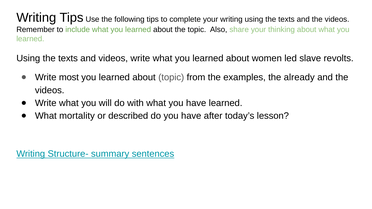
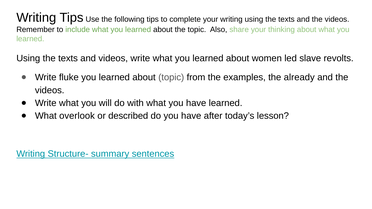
most: most -> fluke
mortality: mortality -> overlook
